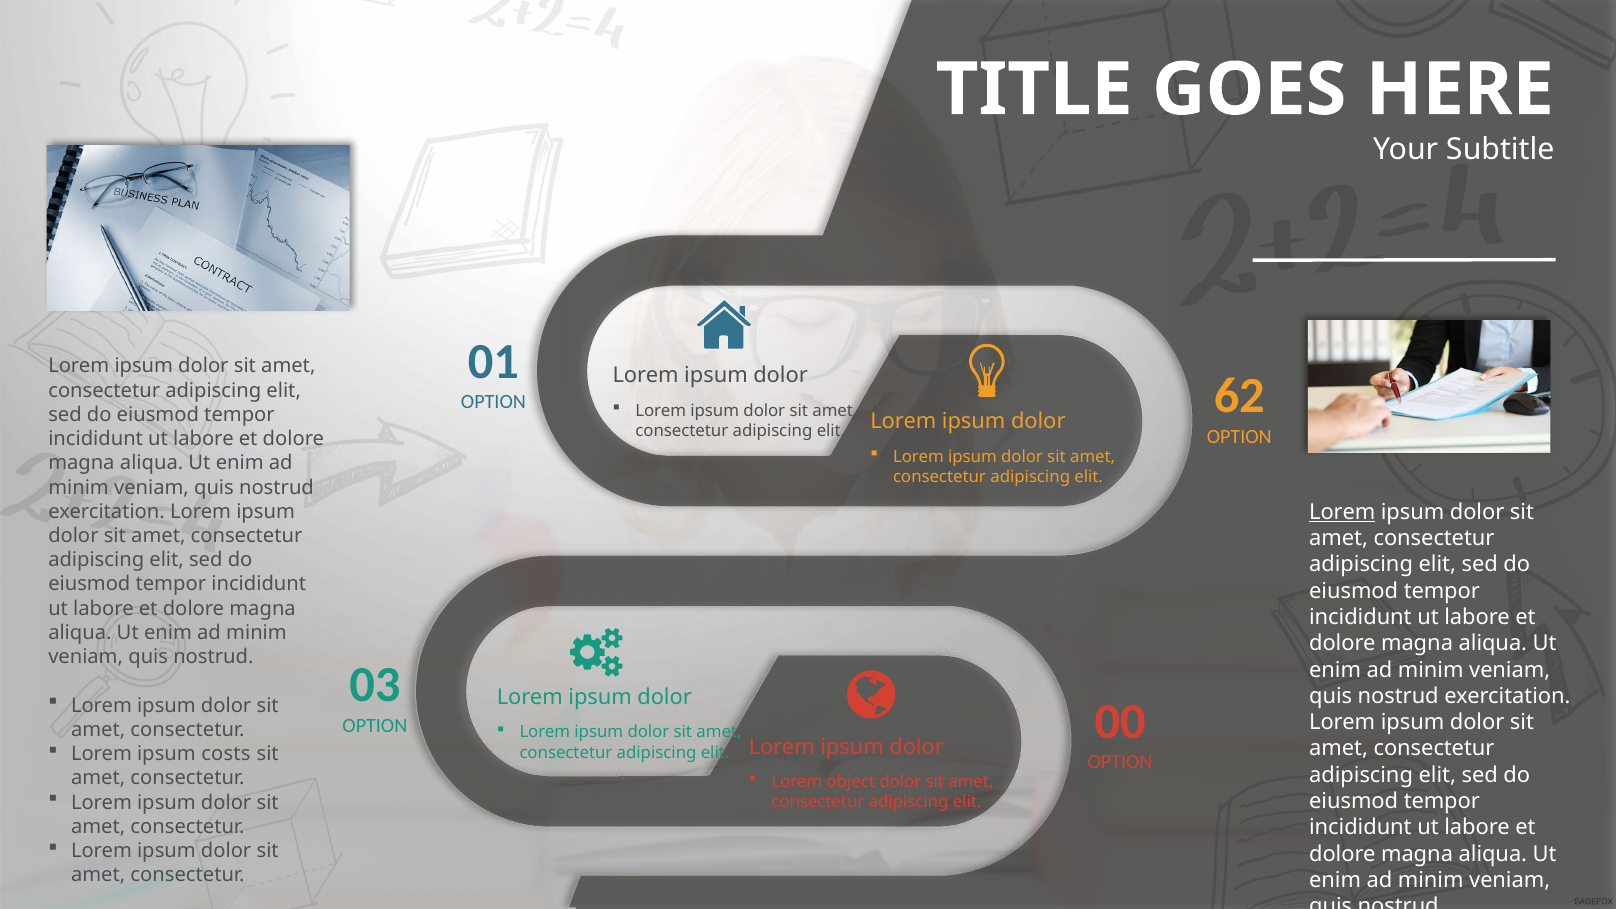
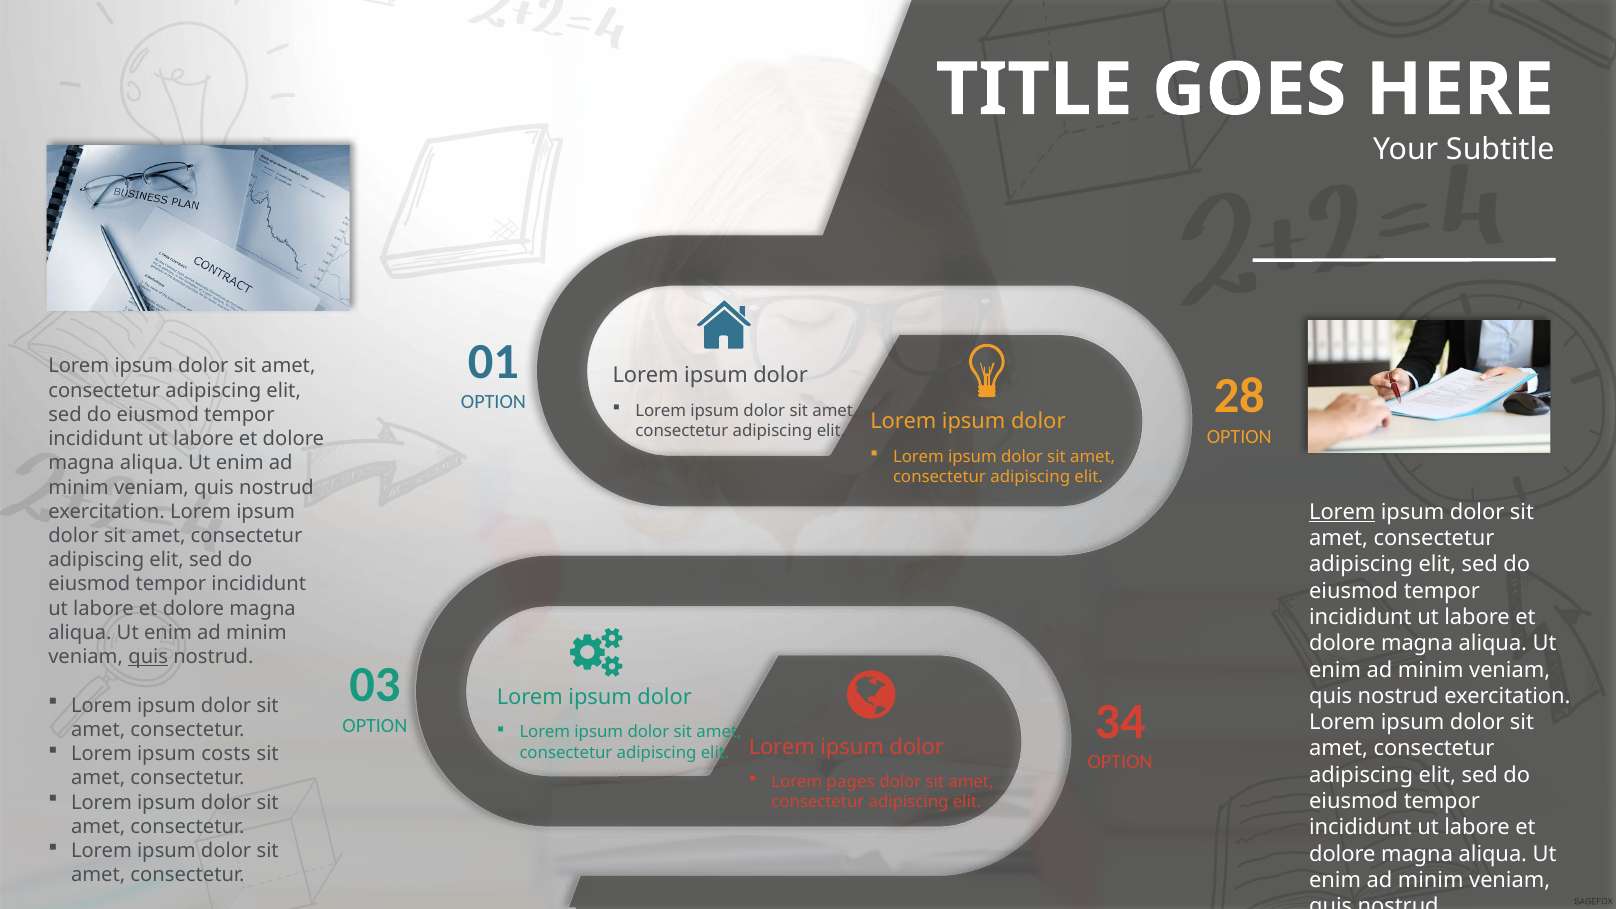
62: 62 -> 28
quis at (148, 657) underline: none -> present
00: 00 -> 34
object: object -> pages
